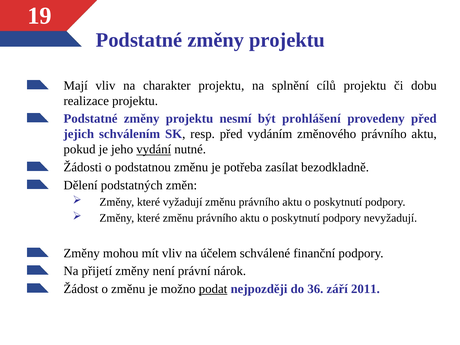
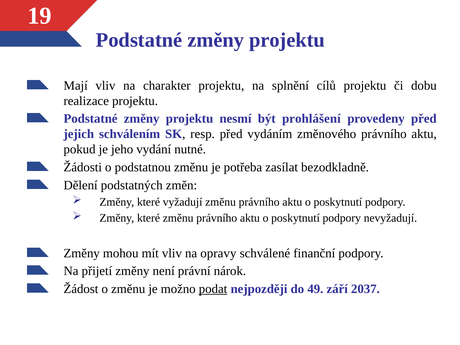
vydání underline: present -> none
účelem: účelem -> opravy
36: 36 -> 49
2011: 2011 -> 2037
